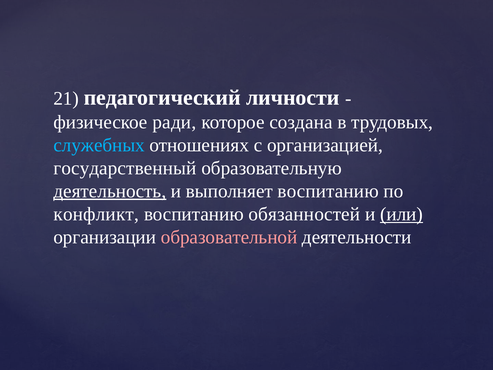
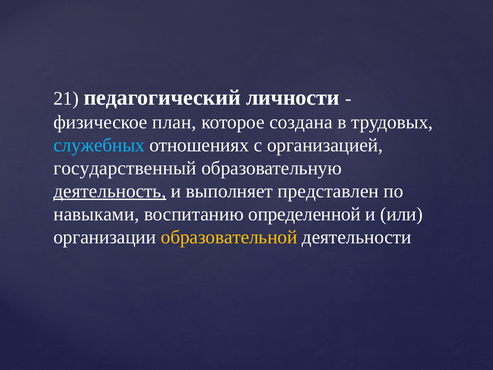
ради: ради -> план
выполняет воспитанию: воспитанию -> представлен
конфликт: конфликт -> навыками
обязанностей: обязанностей -> определенной
или underline: present -> none
образовательной colour: pink -> yellow
